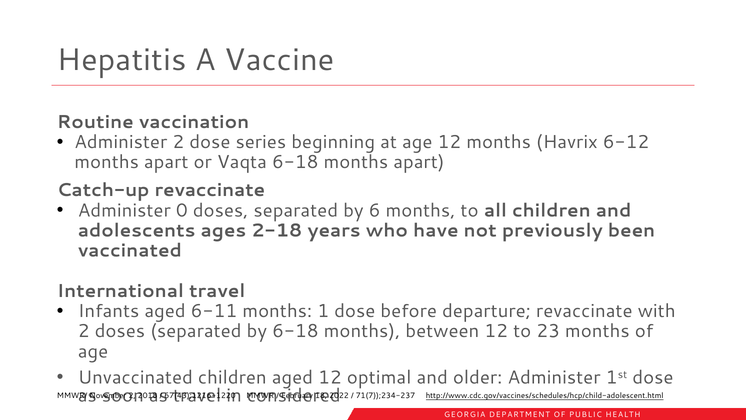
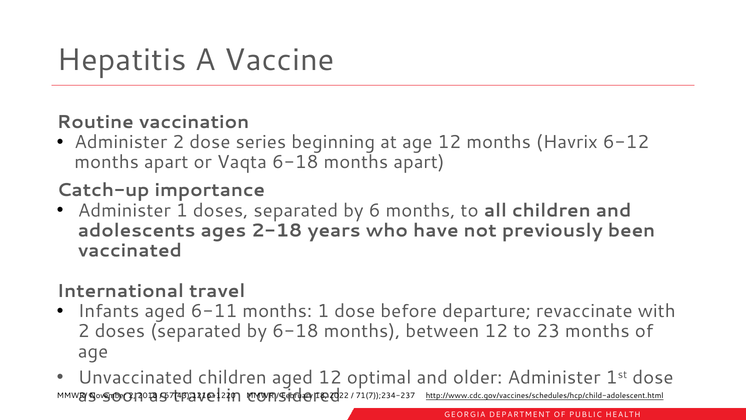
Catch-up revaccinate: revaccinate -> importance
Administer 0: 0 -> 1
